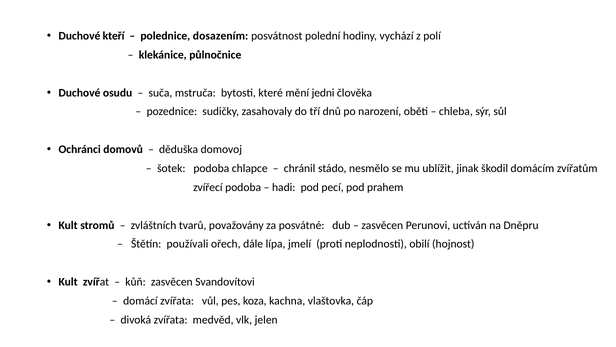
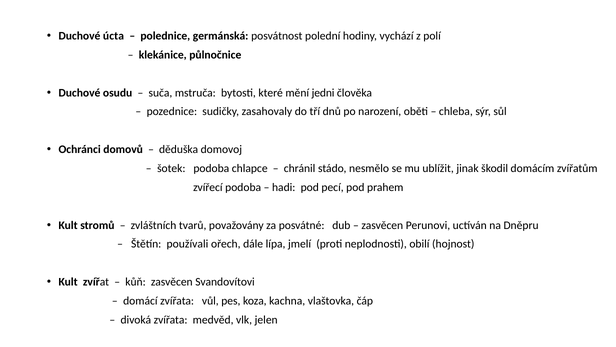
kteří: kteří -> úcta
dosazením: dosazením -> germánská
